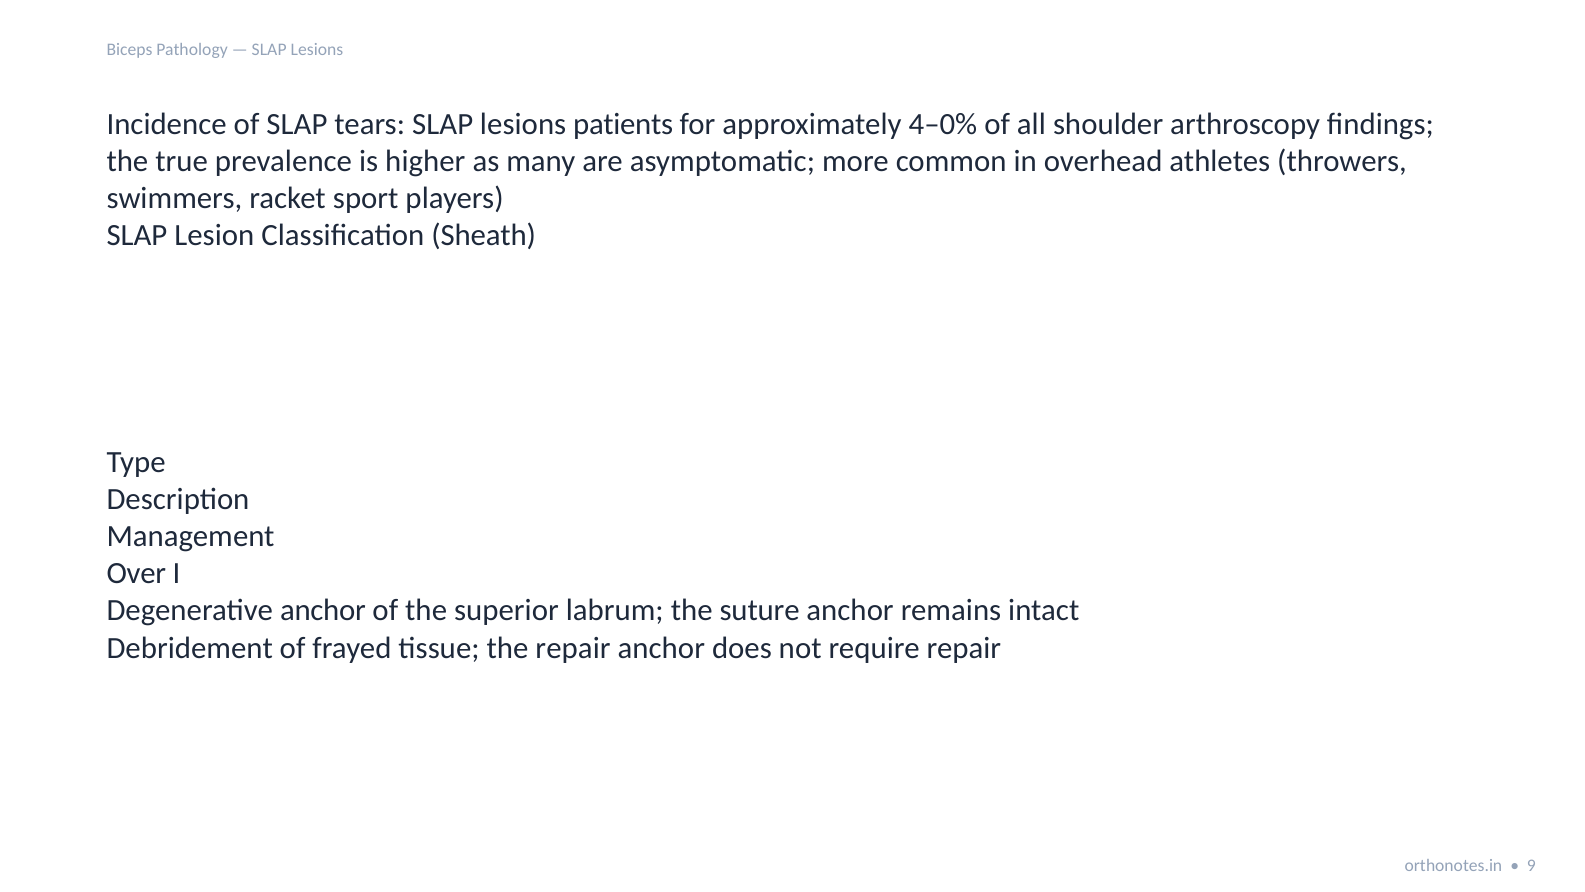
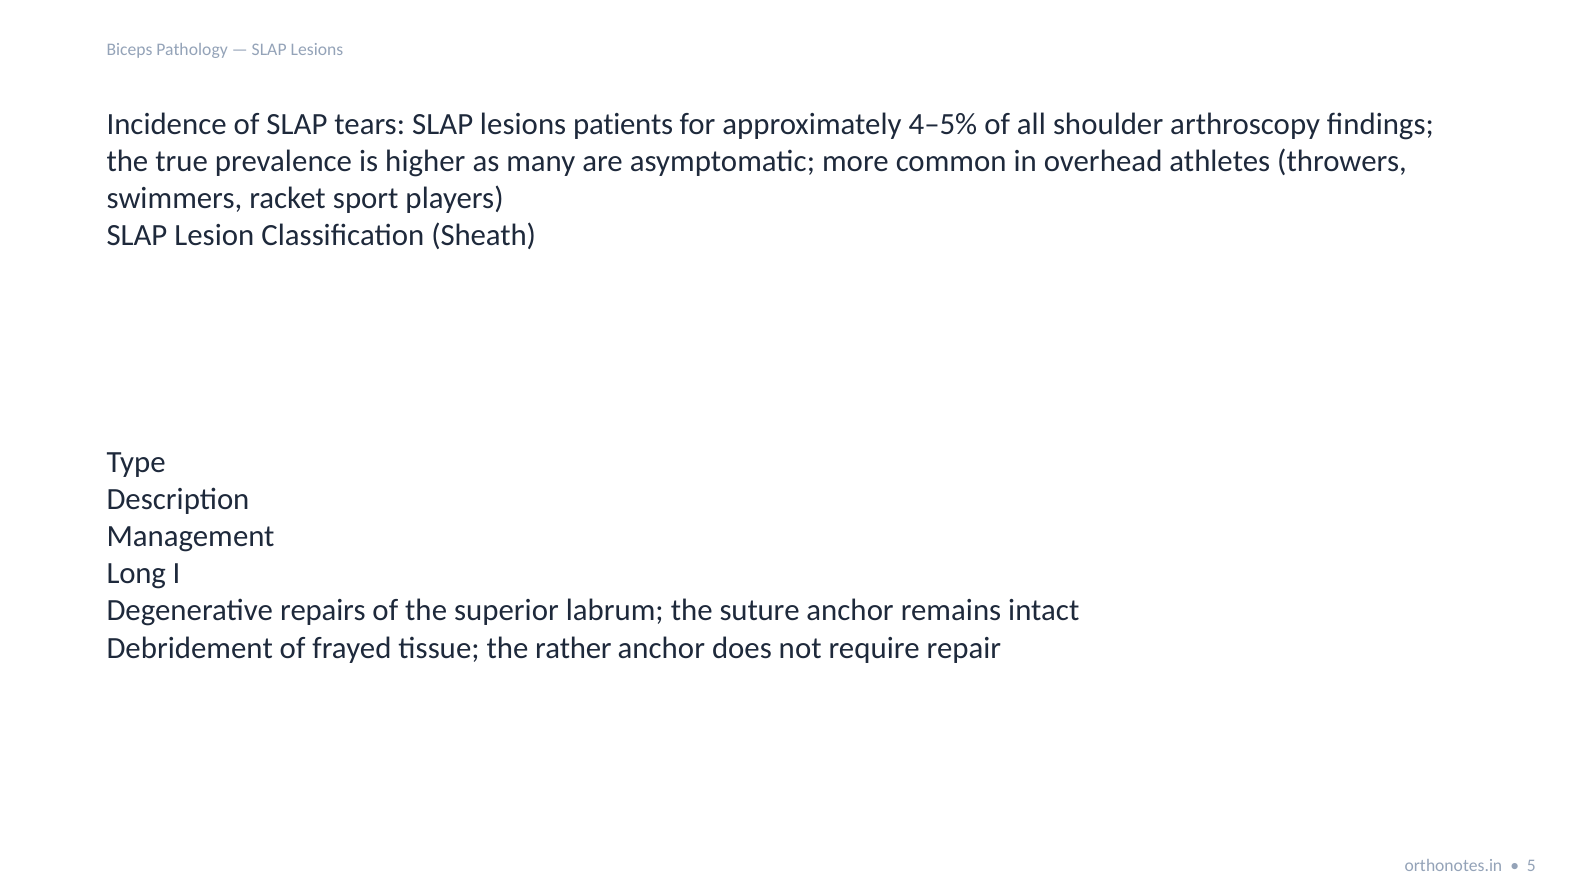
4–0%: 4–0% -> 4–5%
Over: Over -> Long
Degenerative anchor: anchor -> repairs
the repair: repair -> rather
9: 9 -> 5
